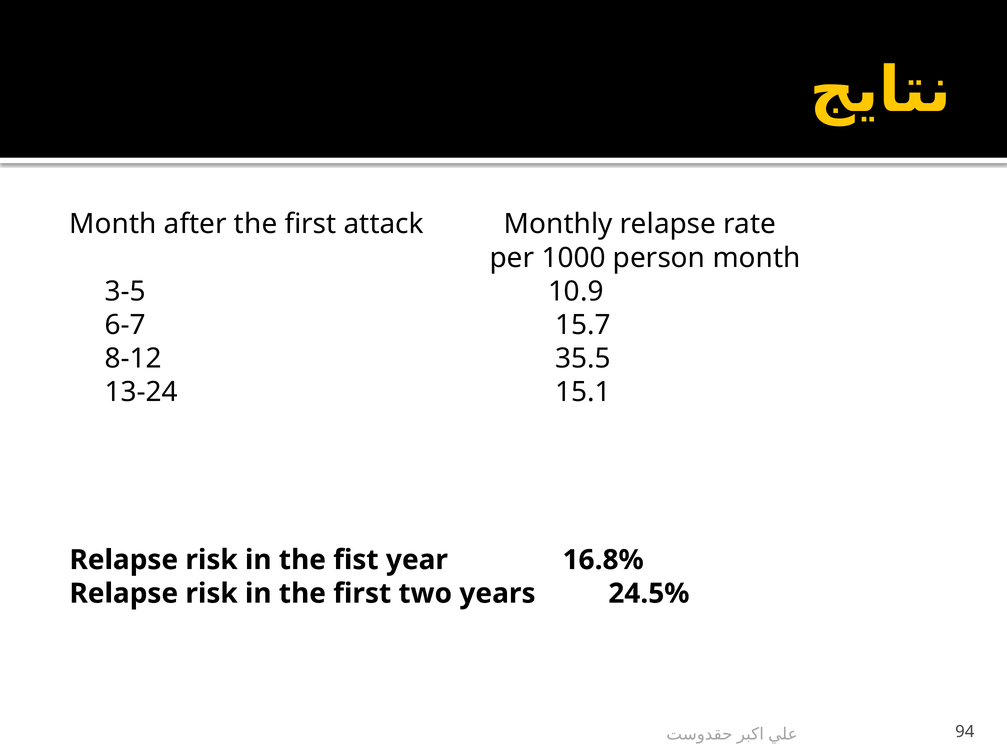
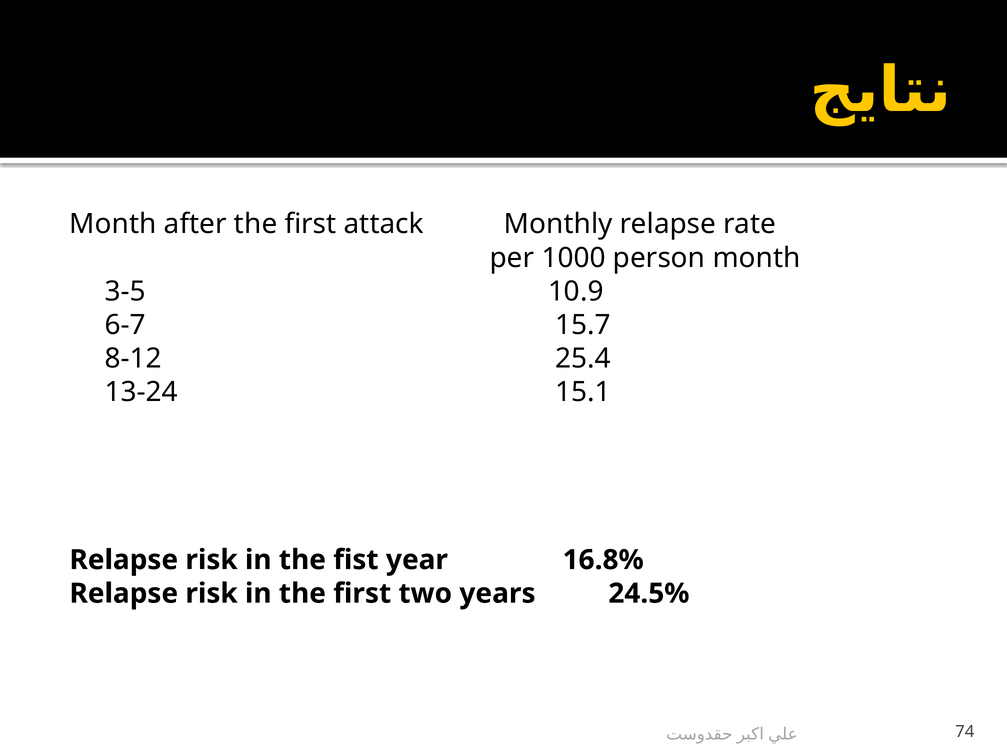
35.5: 35.5 -> 25.4
94: 94 -> 74
